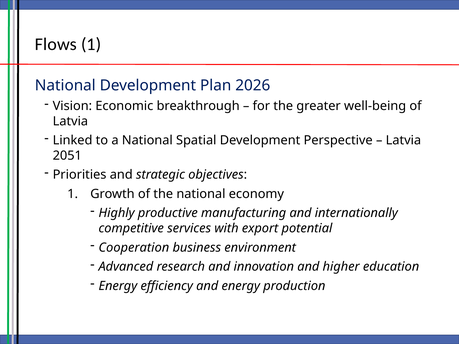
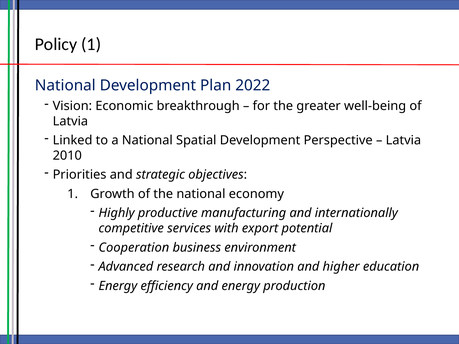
Flows: Flows -> Policy
2026: 2026 -> 2022
2051: 2051 -> 2010
